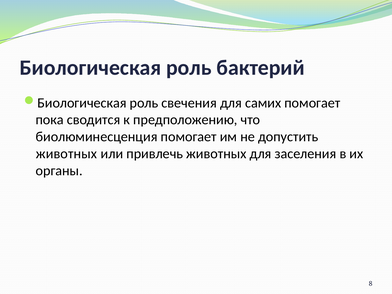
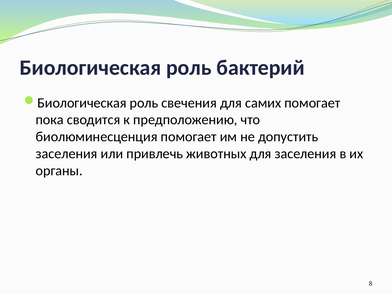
животных at (66, 154): животных -> заселения
